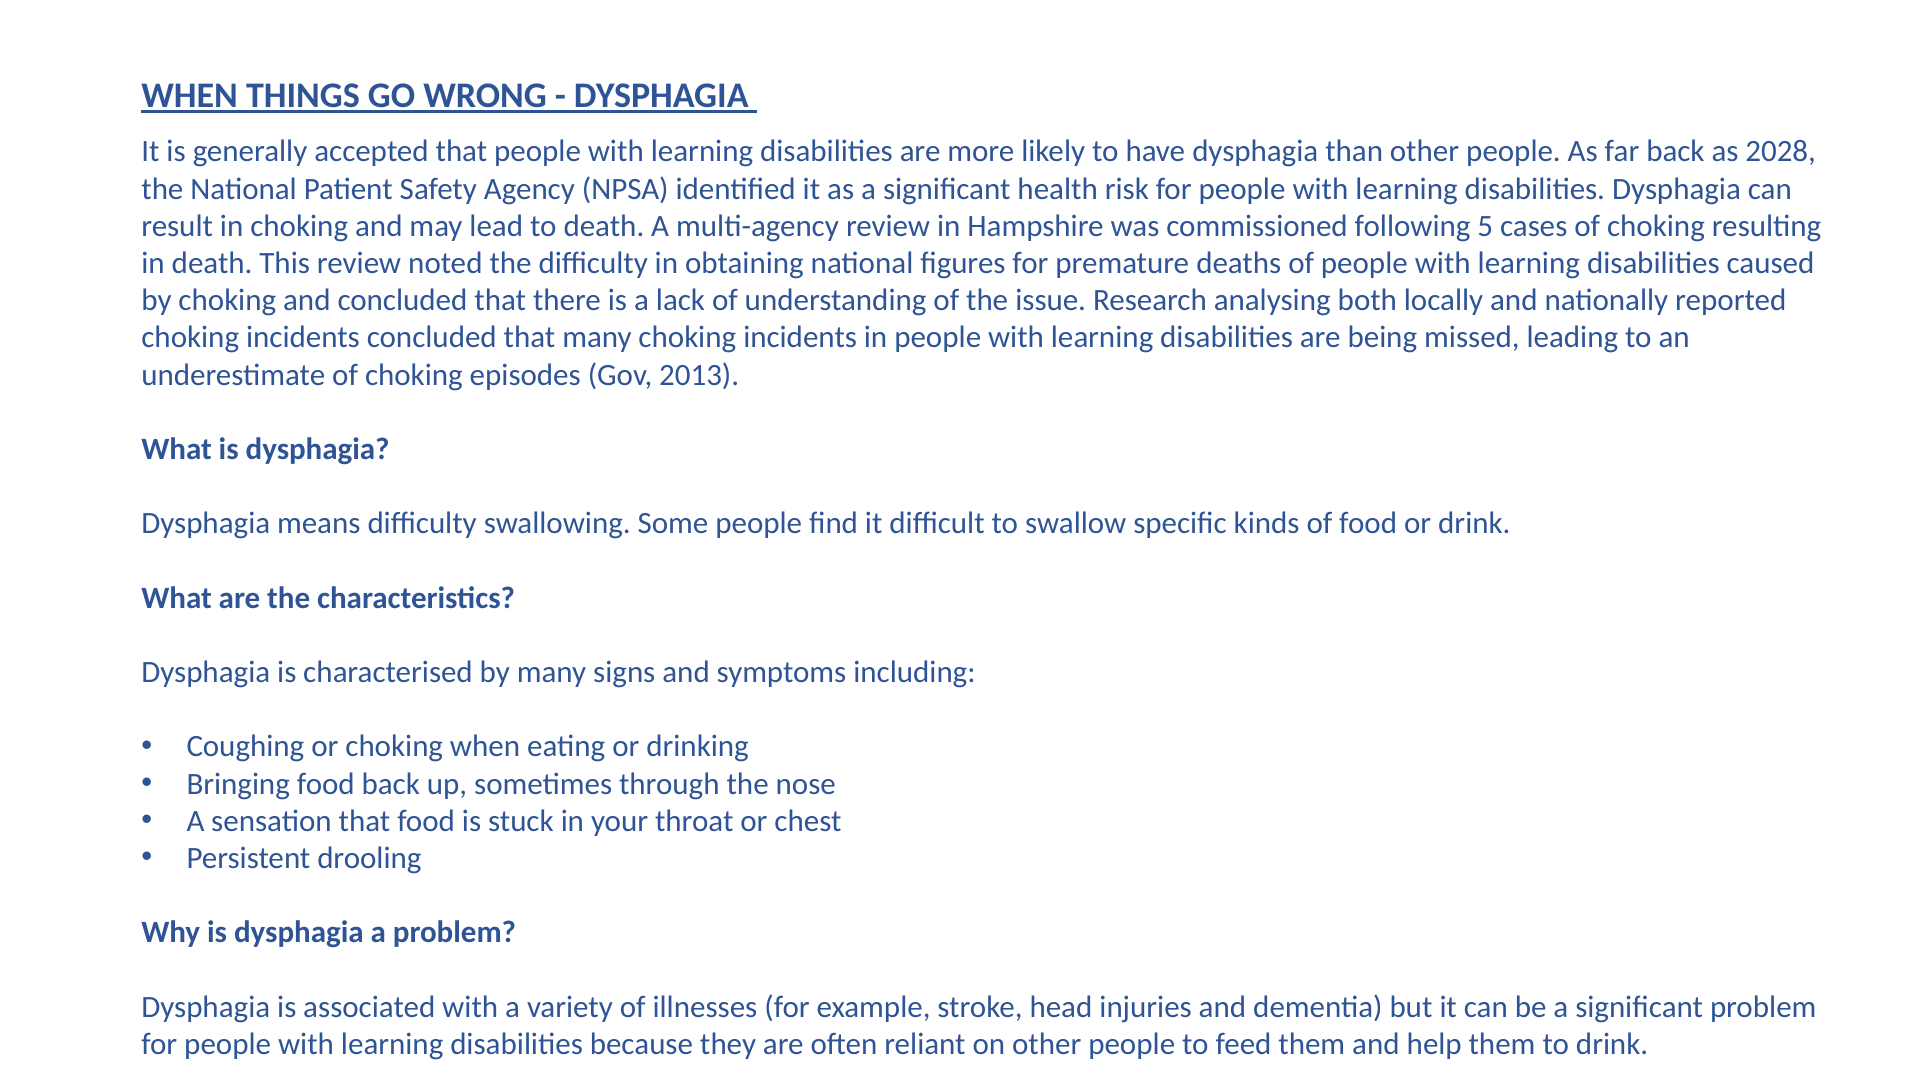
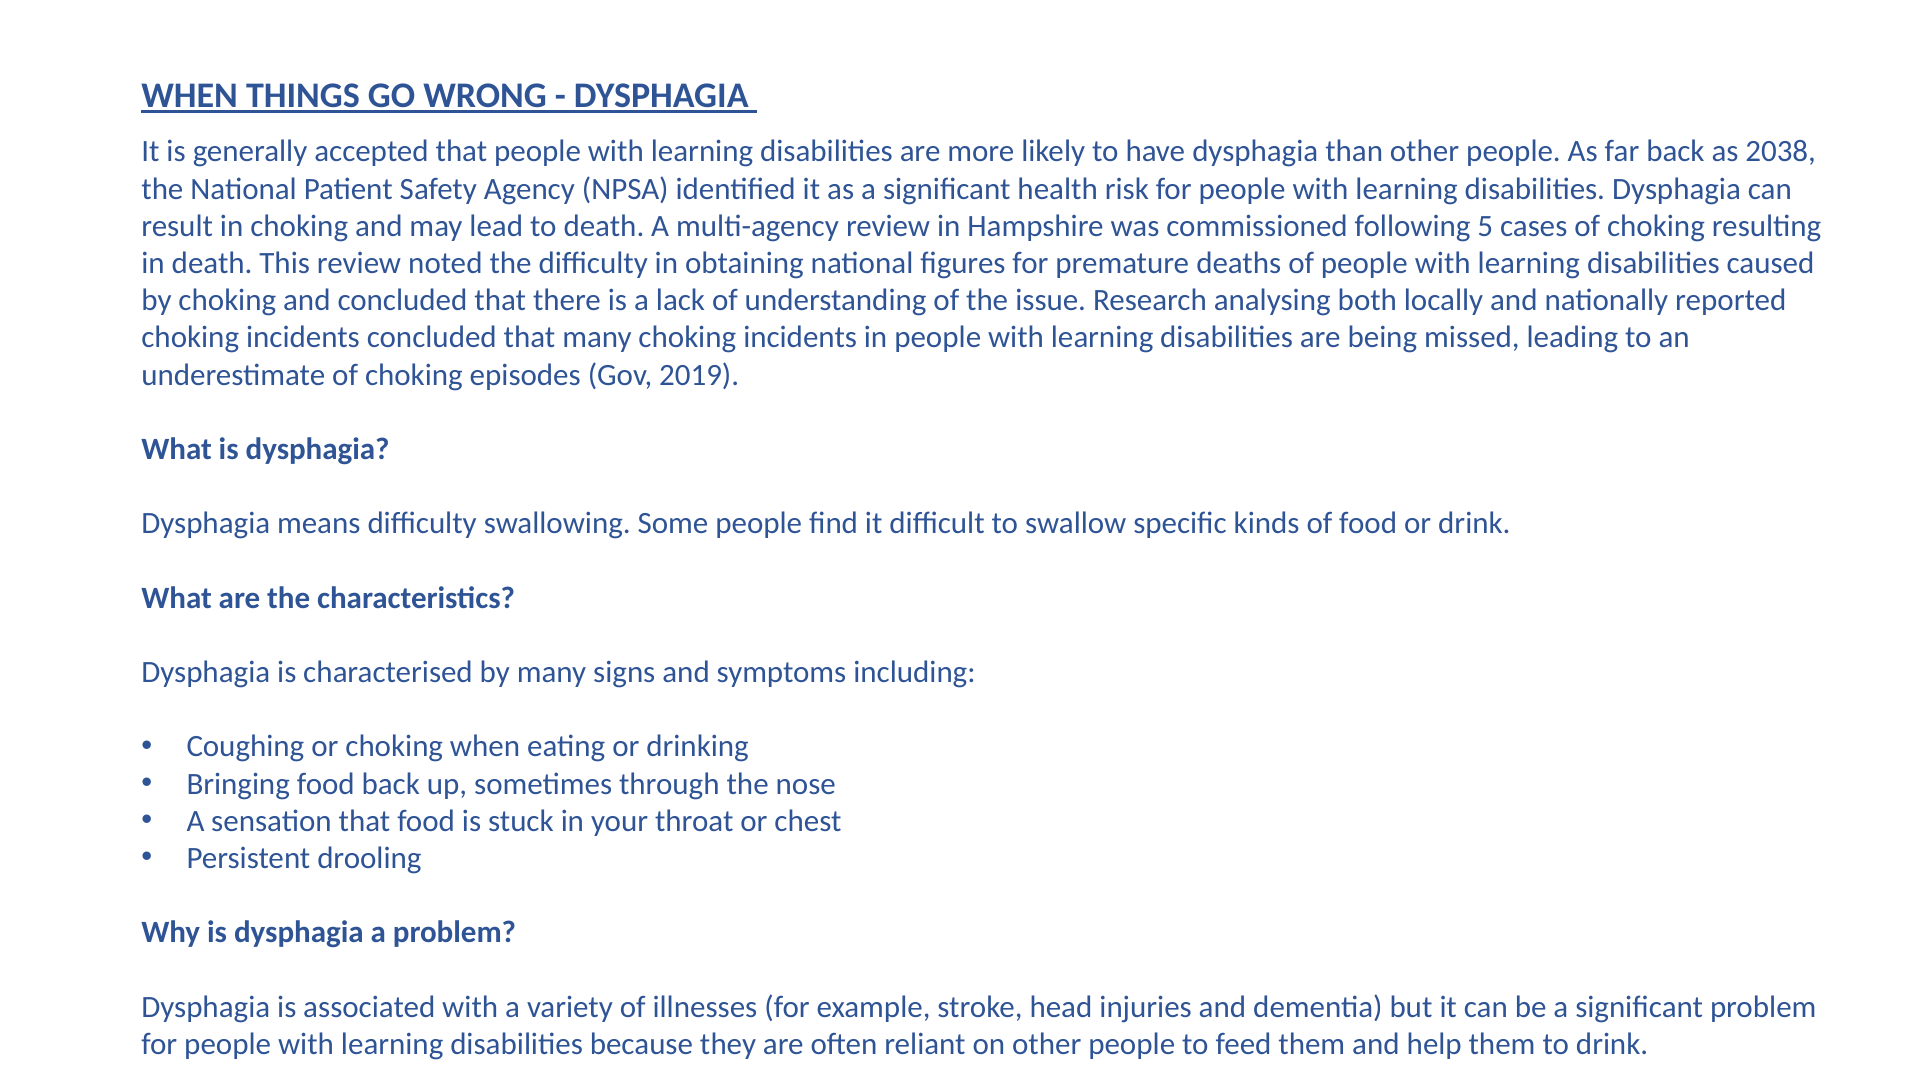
2028: 2028 -> 2038
2013: 2013 -> 2019
